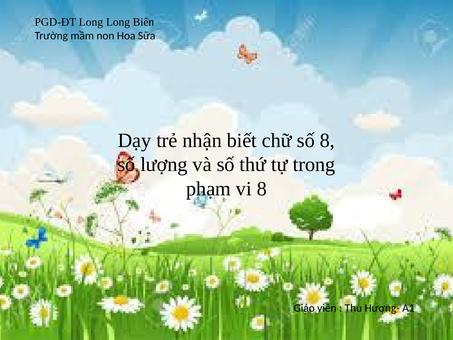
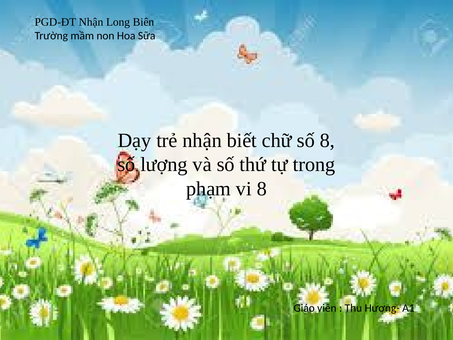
PGD-ĐT Long: Long -> Nhận
